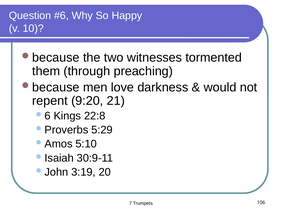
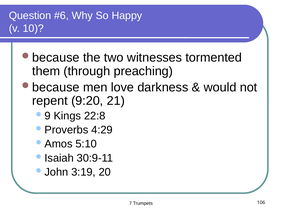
6: 6 -> 9
5:29: 5:29 -> 4:29
